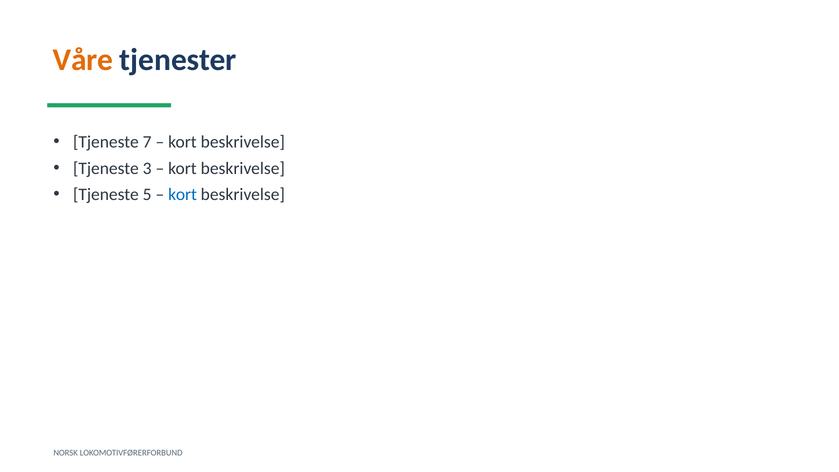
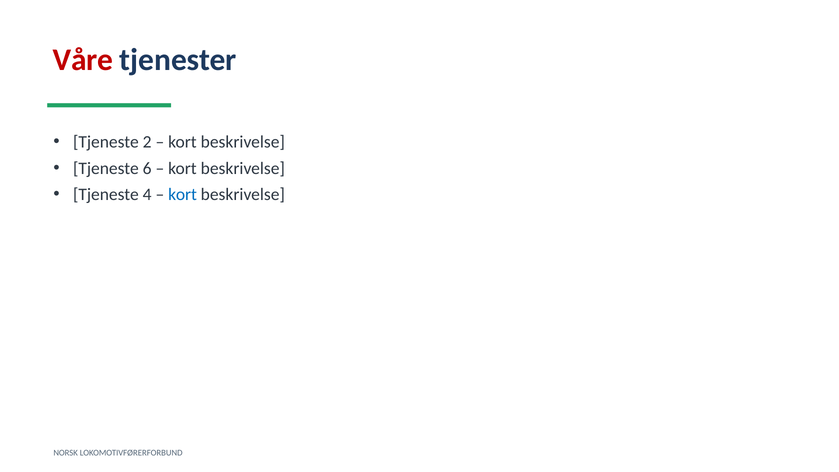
Våre colour: orange -> red
7: 7 -> 2
3: 3 -> 6
5: 5 -> 4
